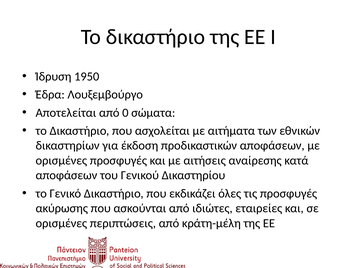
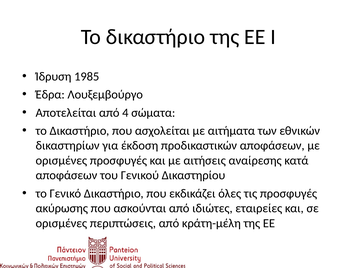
1950: 1950 -> 1985
0: 0 -> 4
